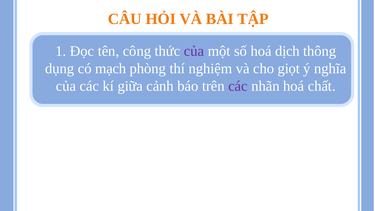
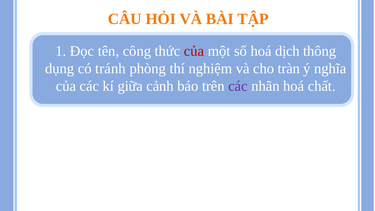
của at (194, 51) colour: purple -> red
mạch: mạch -> tránh
giọt: giọt -> tràn
